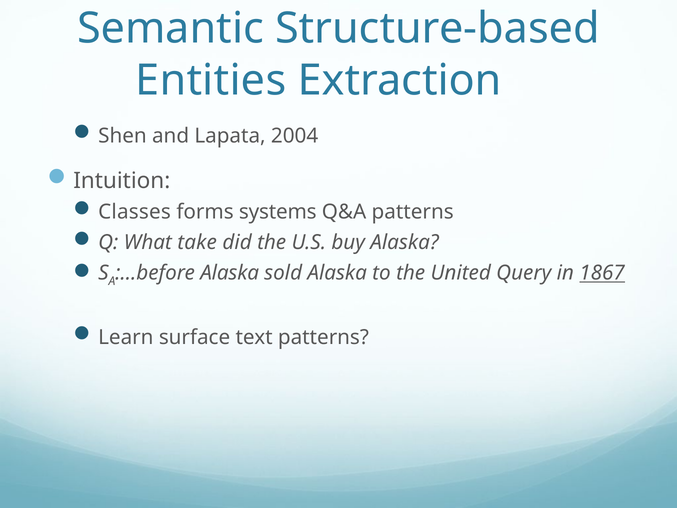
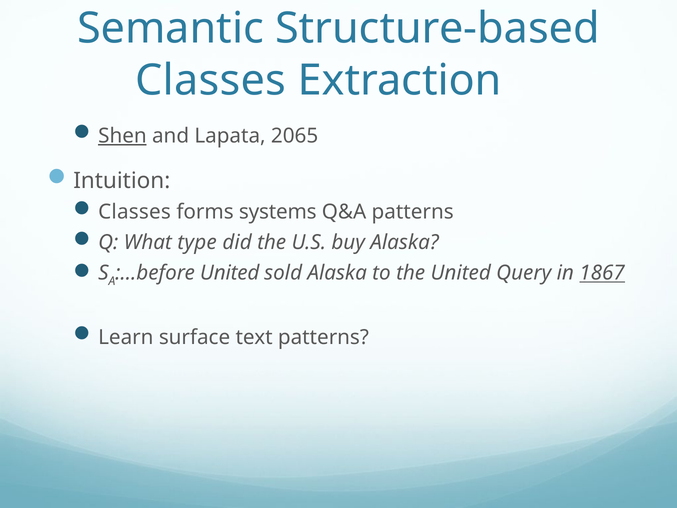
Entities at (211, 81): Entities -> Classes
Shen underline: none -> present
2004: 2004 -> 2065
take: take -> type
Alaska at (230, 273): Alaska -> United
